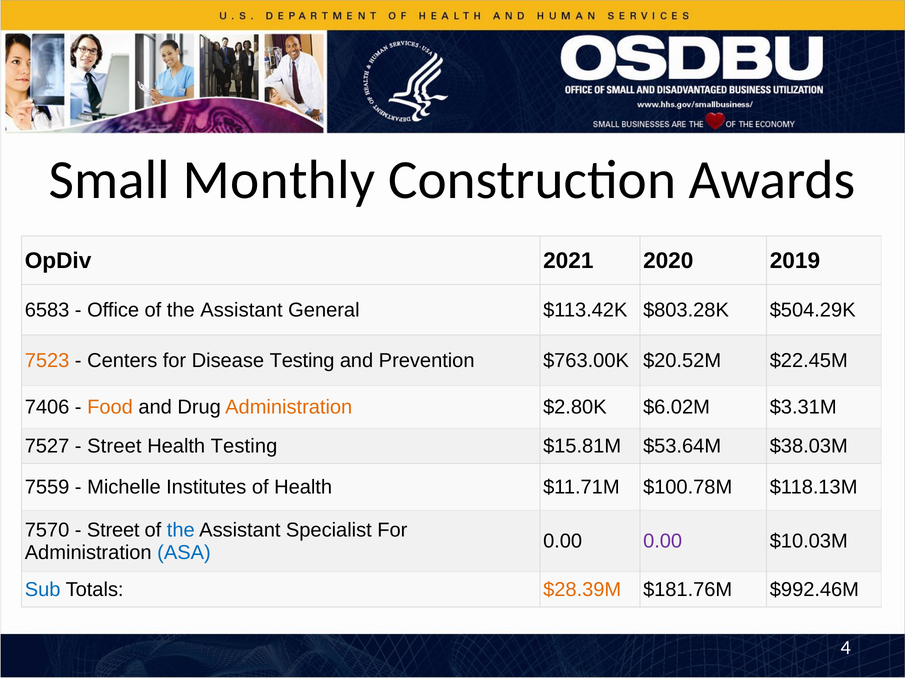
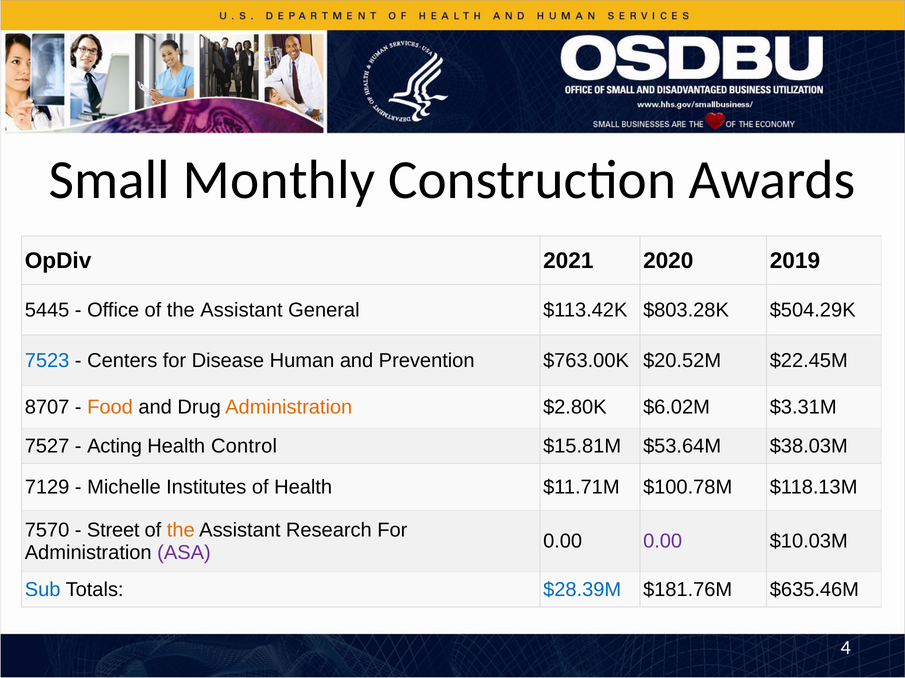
6583: 6583 -> 5445
7523 colour: orange -> blue
Disease Testing: Testing -> Human
7406: 7406 -> 8707
Street at (114, 447): Street -> Acting
Health Testing: Testing -> Control
7559: 7559 -> 7129
the at (181, 531) colour: blue -> orange
Specialist: Specialist -> Research
ASA colour: blue -> purple
$28.39M colour: orange -> blue
$992.46M: $992.46M -> $635.46M
